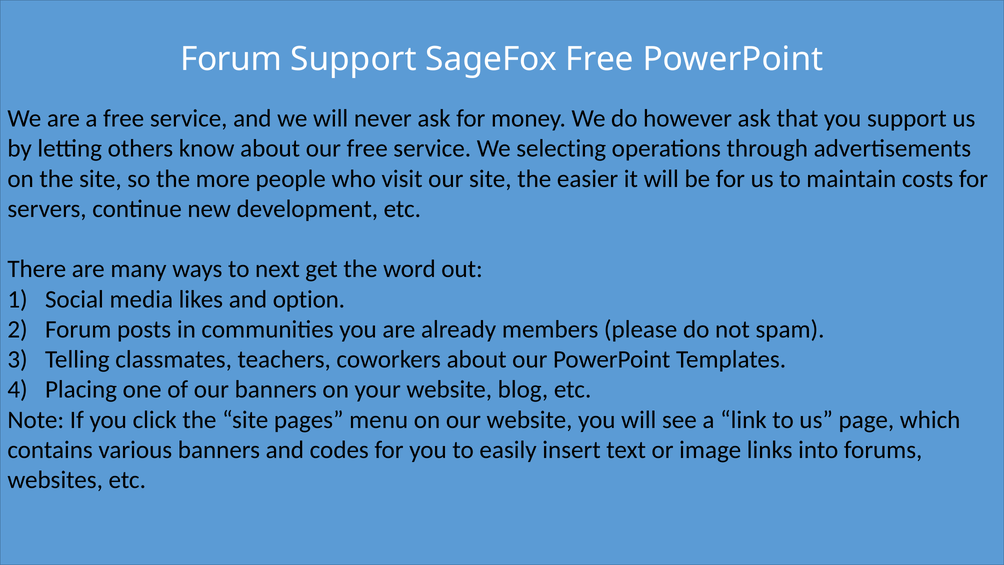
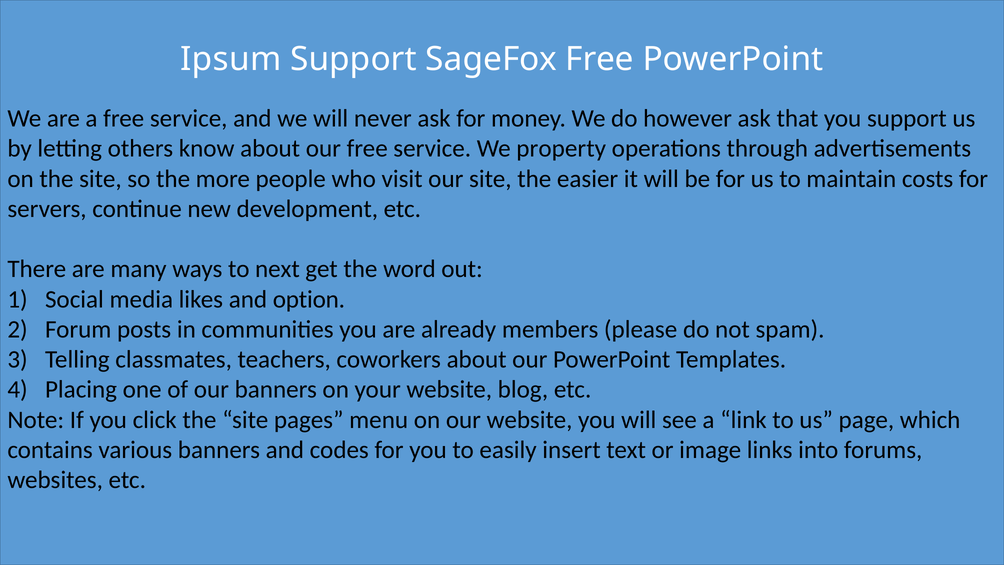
Forum at (231, 59): Forum -> Ipsum
selecting: selecting -> property
